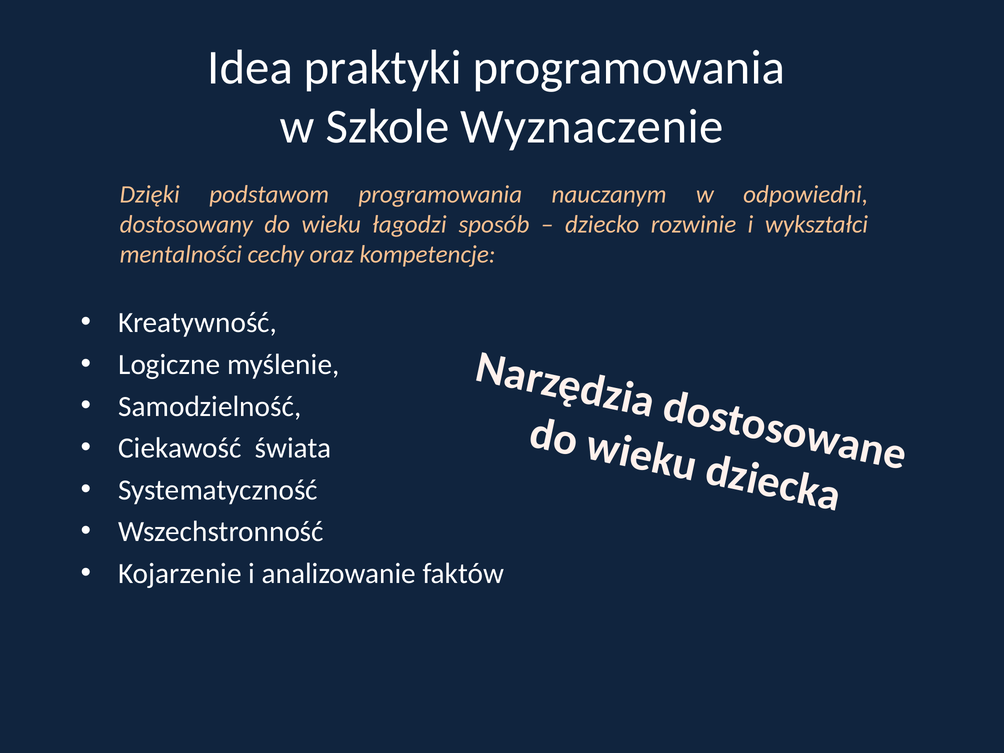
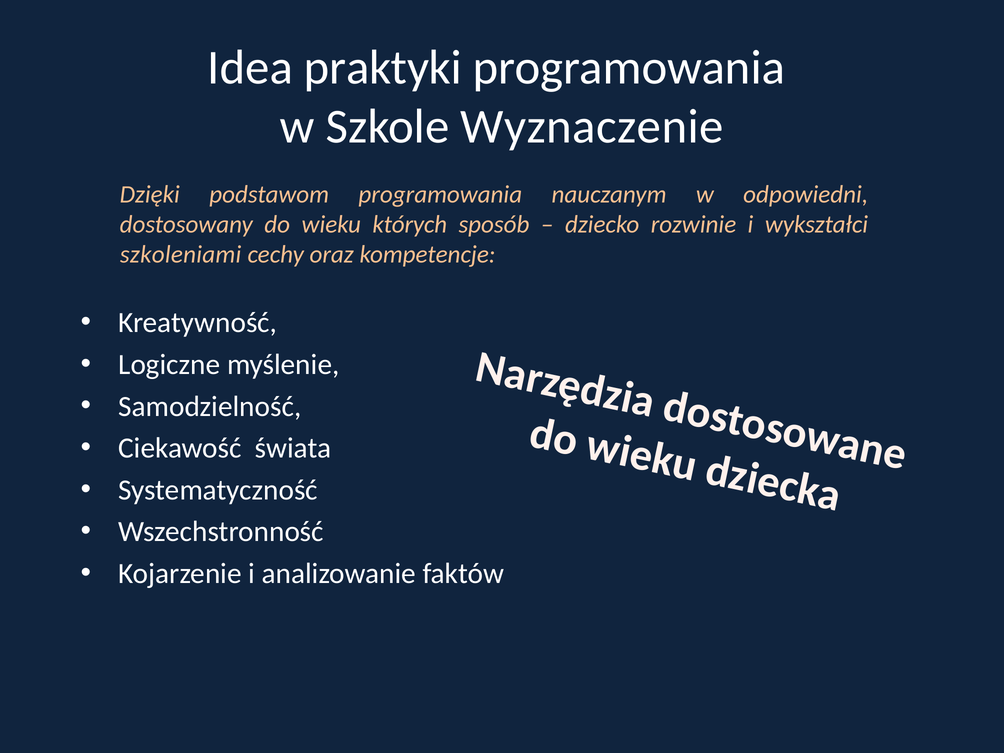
łagodzi: łagodzi -> których
mentalności: mentalności -> szkoleniami
